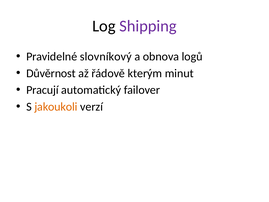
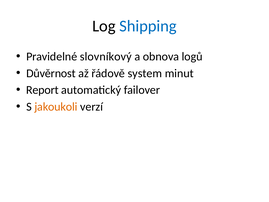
Shipping colour: purple -> blue
kterým: kterým -> system
Pracují: Pracují -> Report
